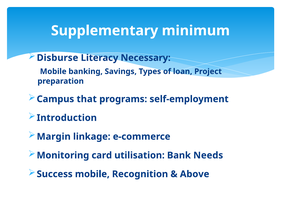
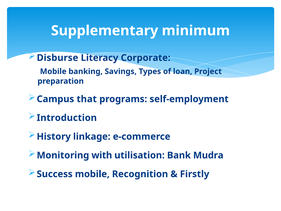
Necessary: Necessary -> Corporate
Margin: Margin -> History
card: card -> with
Needs: Needs -> Mudra
Above: Above -> Firstly
